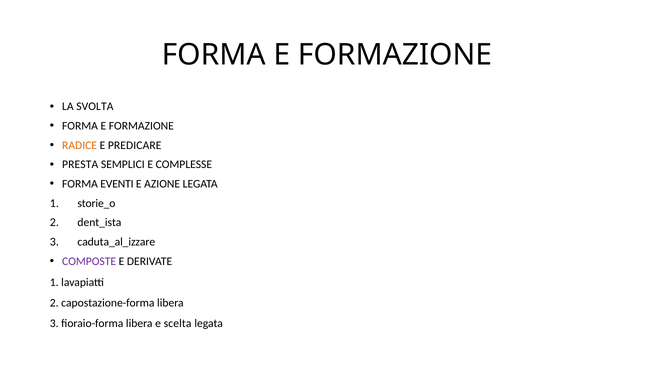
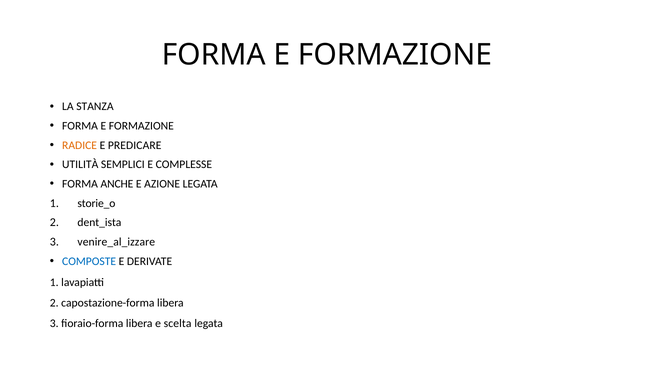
SVOLTA: SVOLTA -> STANZA
PRESTA: PRESTA -> UTILITÀ
EVENTI: EVENTI -> ANCHE
caduta_al_izzare: caduta_al_izzare -> venire_al_izzare
COMPOSTE colour: purple -> blue
